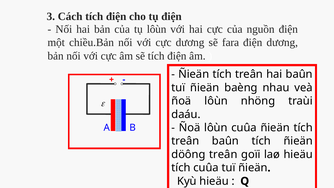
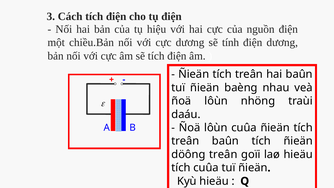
tụ lôùn: lôùn -> hiệu
fara: fara -> tính
